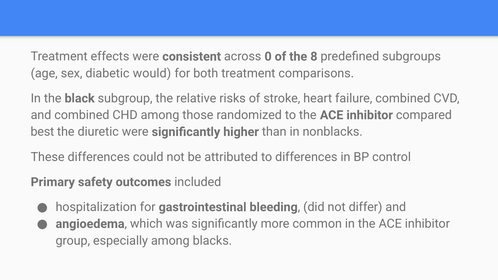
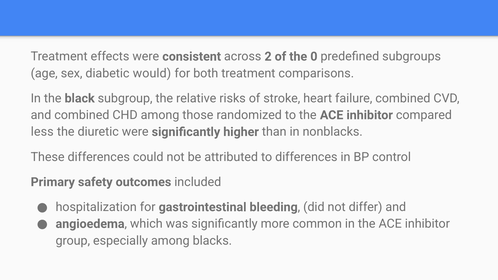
0: 0 -> 2
8: 8 -> 0
best: best -> less
